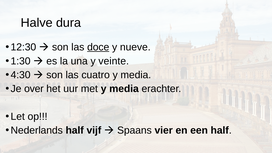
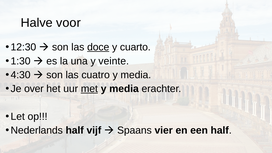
dura: dura -> voor
nueve: nueve -> cuarto
met underline: none -> present
